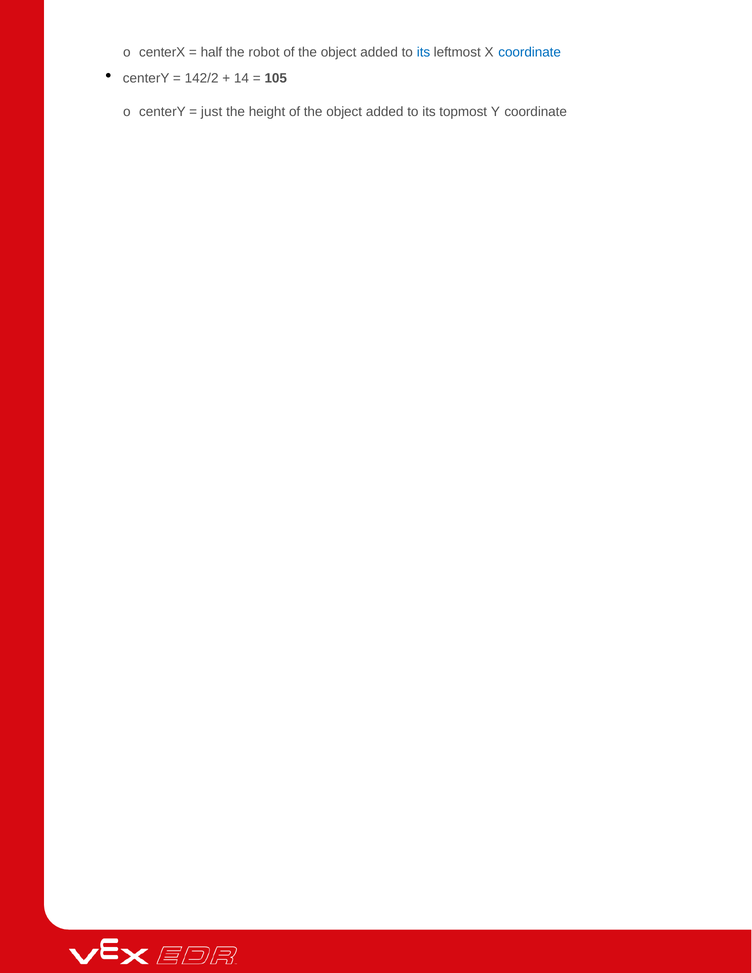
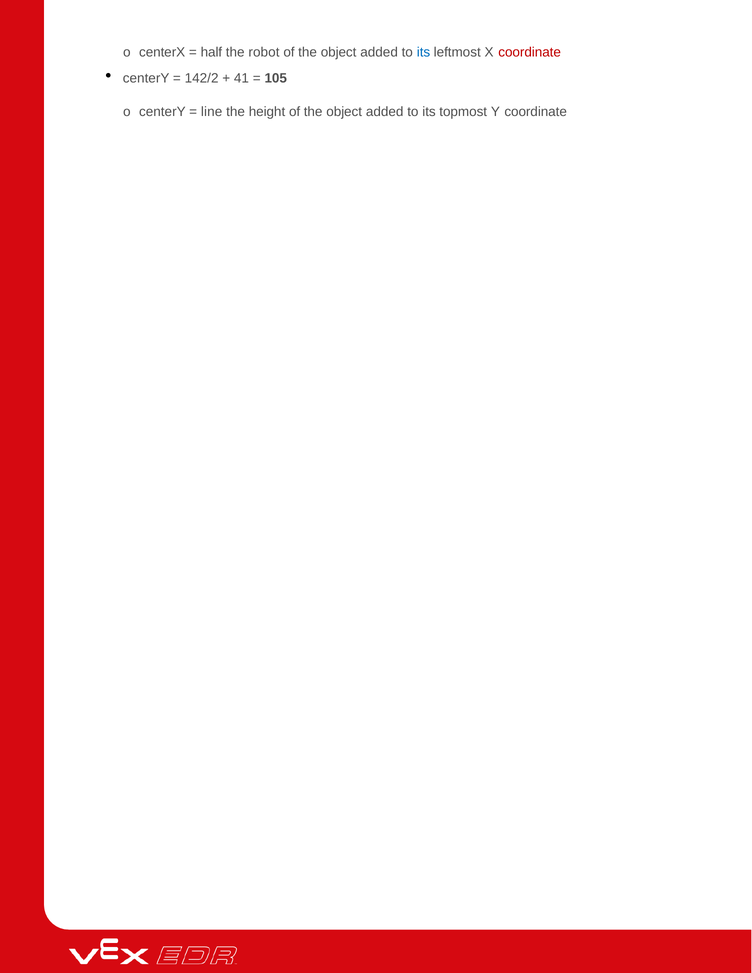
coordinate at (530, 52) colour: blue -> red
14: 14 -> 41
just: just -> line
